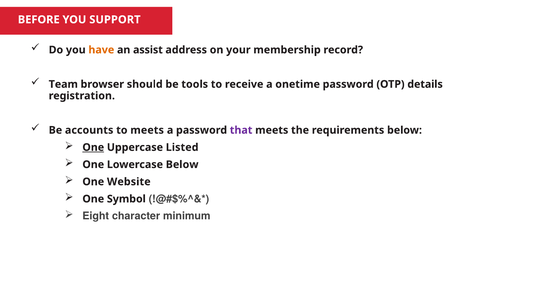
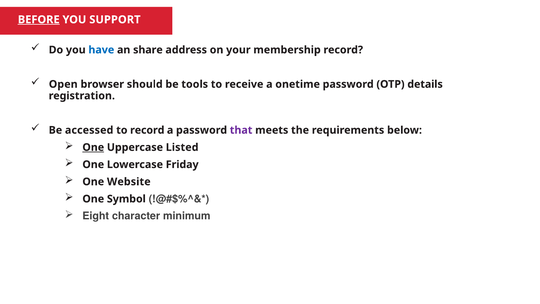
BEFORE underline: none -> present
have colour: orange -> blue
assist: assist -> share
Team: Team -> Open
accounts: accounts -> accessed
to meets: meets -> record
Lowercase Below: Below -> Friday
